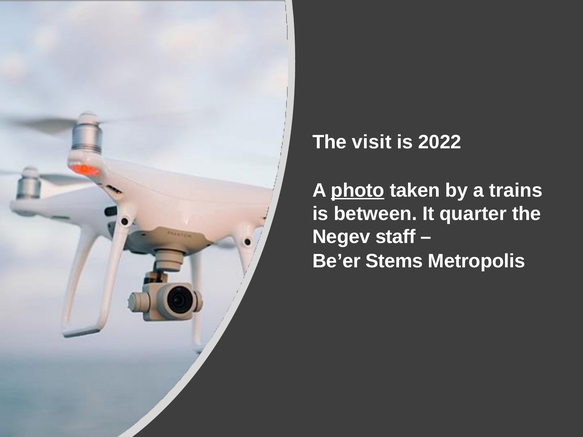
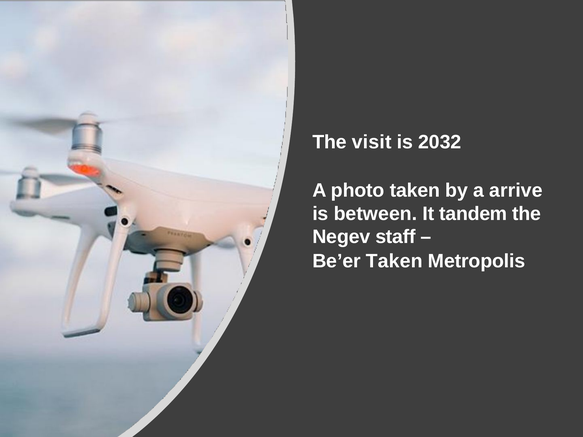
2022: 2022 -> 2032
photo underline: present -> none
trains: trains -> arrive
quarter: quarter -> tandem
Be’er Stems: Stems -> Taken
